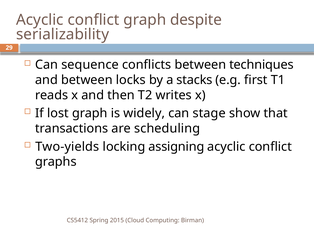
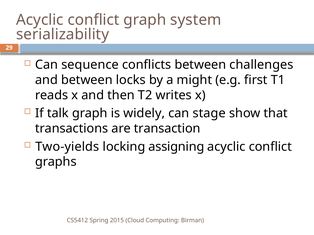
despite: despite -> system
techniques: techniques -> challenges
stacks: stacks -> might
lost: lost -> talk
scheduling: scheduling -> transaction
